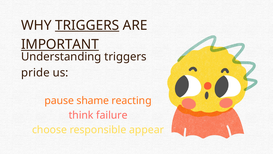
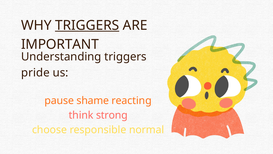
IMPORTANT underline: present -> none
failure: failure -> strong
appear: appear -> normal
